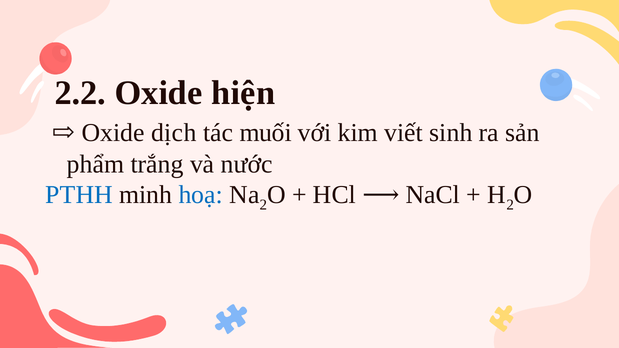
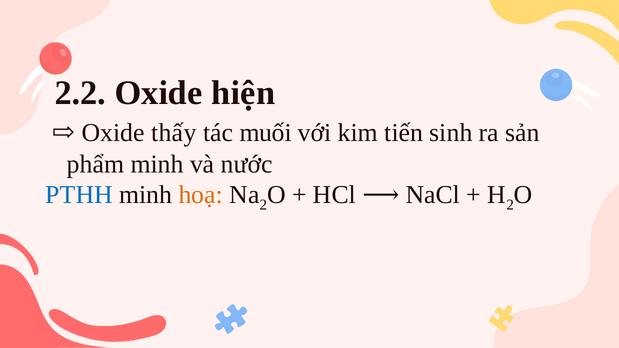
dịch: dịch -> thấy
viết: viết -> tiến
phẩm trắng: trắng -> minh
hoạ colour: blue -> orange
